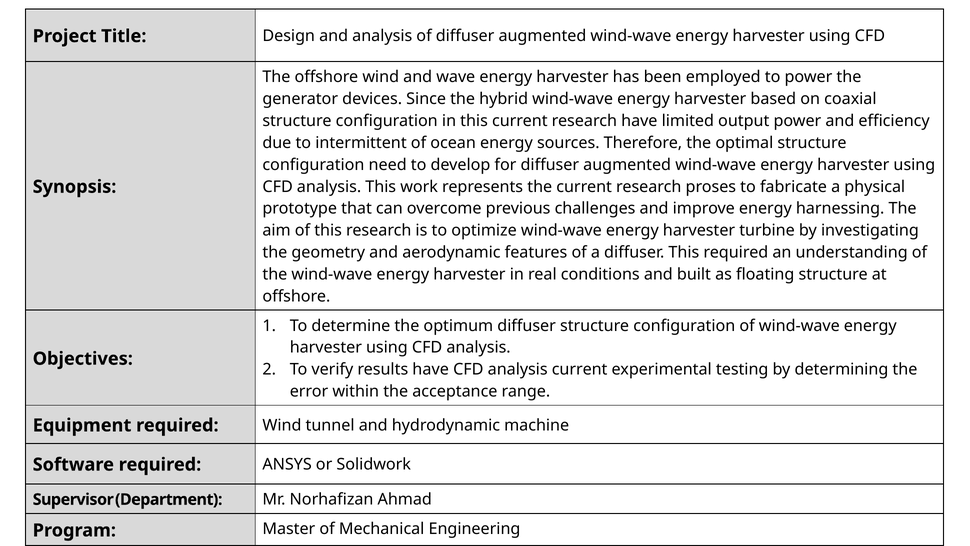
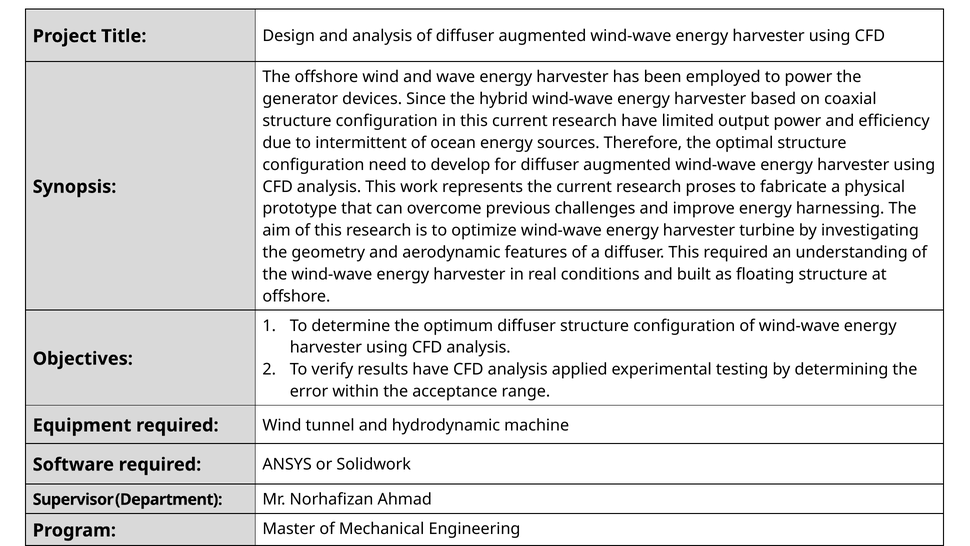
analysis current: current -> applied
